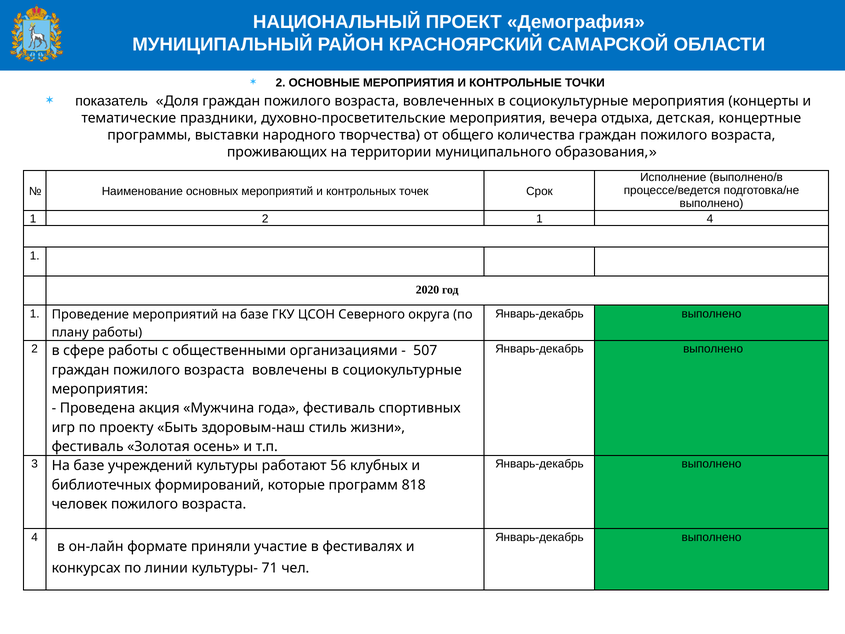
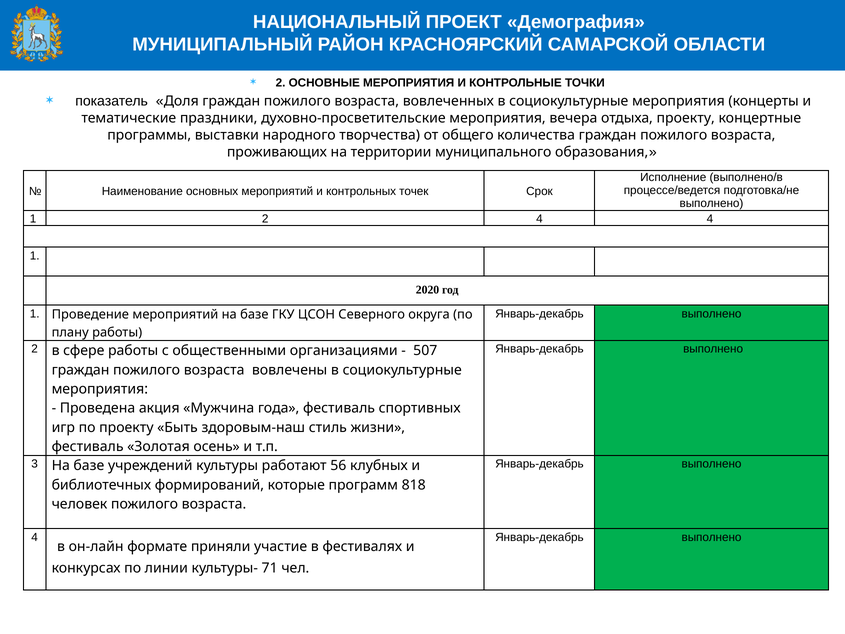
отдыха детская: детская -> проекту
2 1: 1 -> 4
